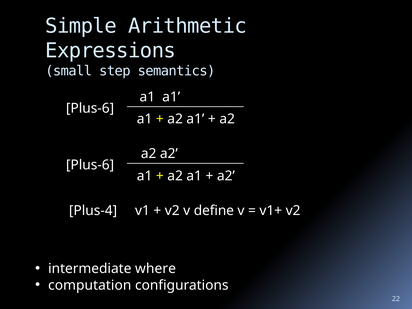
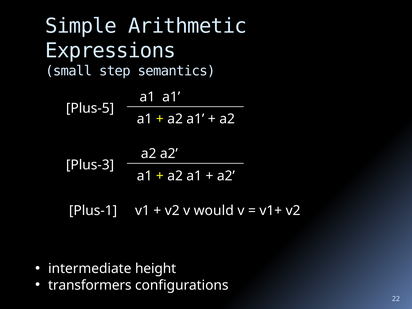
Plus-6 at (90, 108): Plus-6 -> Plus-5
Plus-6 at (90, 165): Plus-6 -> Plus-3
Plus-4: Plus-4 -> Plus-1
define: define -> would
where: where -> height
computation: computation -> transformers
